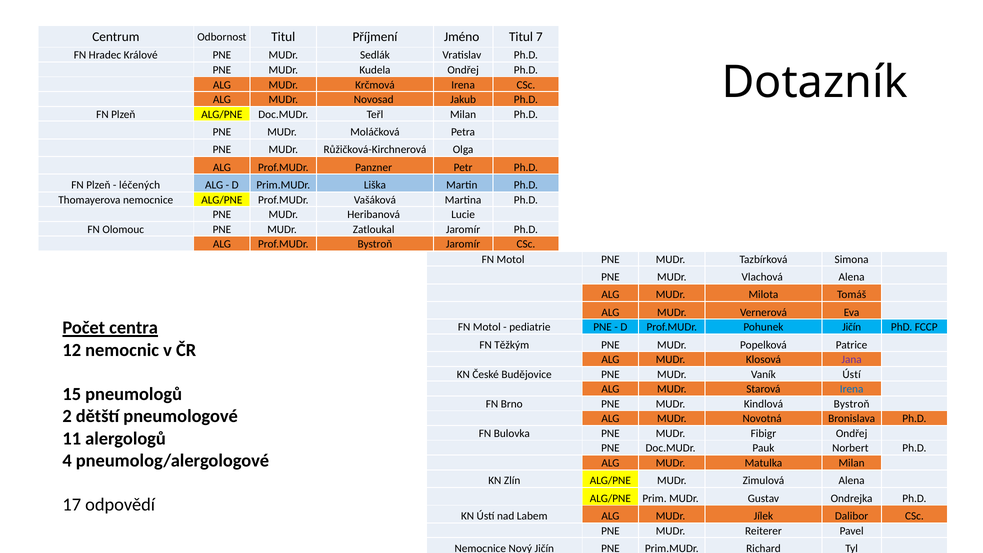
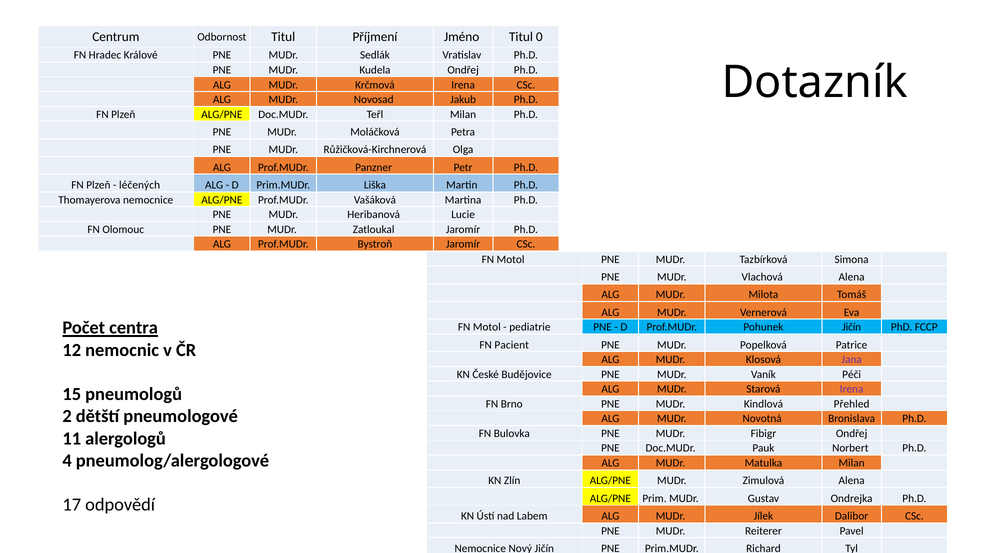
7: 7 -> 0
Těžkým: Těžkým -> Pacient
Vaník Ústí: Ústí -> Péči
Irena at (852, 389) colour: blue -> purple
Kindlová Bystroň: Bystroň -> Přehled
